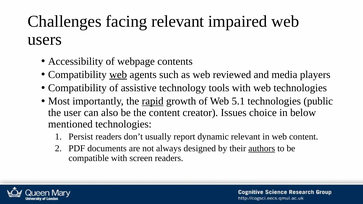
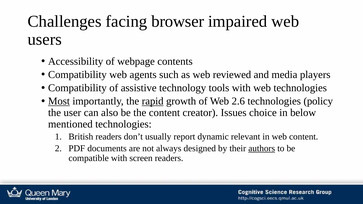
facing relevant: relevant -> browser
web at (118, 75) underline: present -> none
Most underline: none -> present
5.1: 5.1 -> 2.6
public: public -> policy
Persist: Persist -> British
